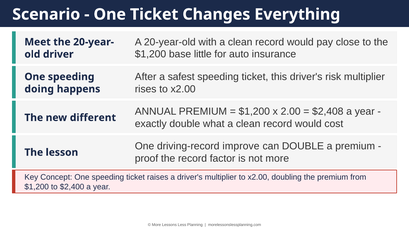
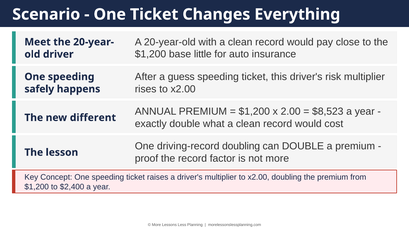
safest: safest -> guess
doing: doing -> safely
$2,408: $2,408 -> $8,523
driving-record improve: improve -> doubling
